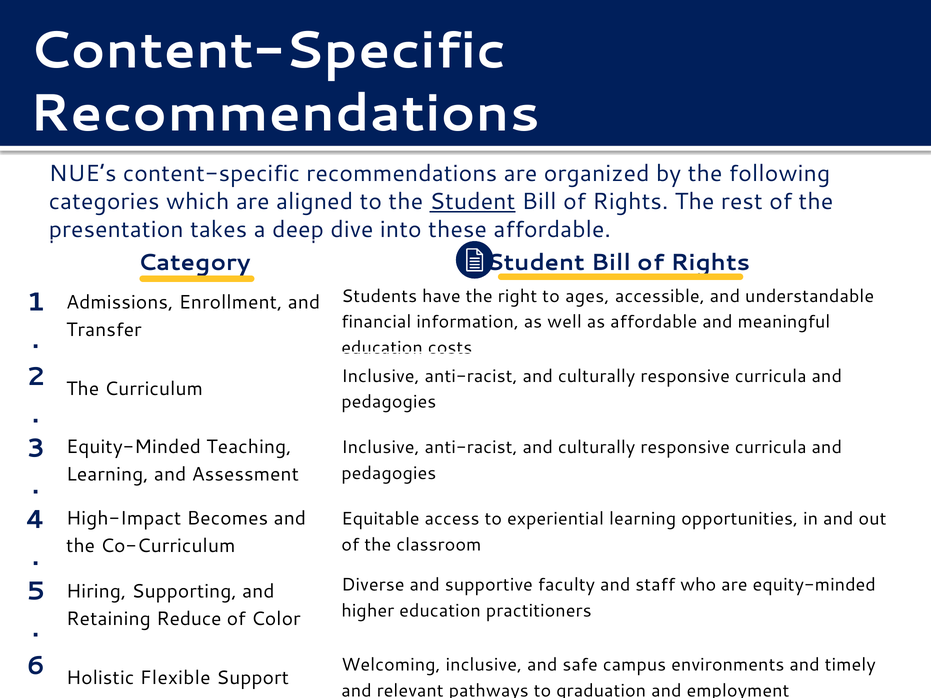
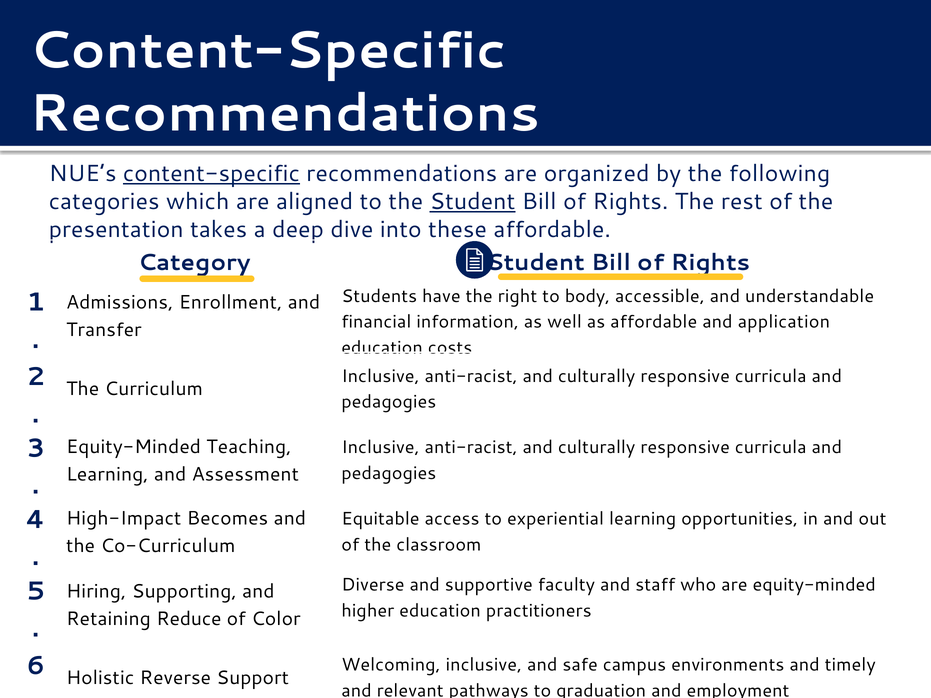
content-specific at (211, 174) underline: none -> present
ages: ages -> body
meaningful: meaningful -> application
Flexible: Flexible -> Reverse
